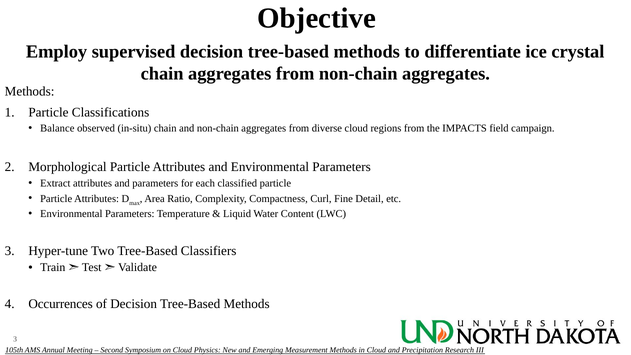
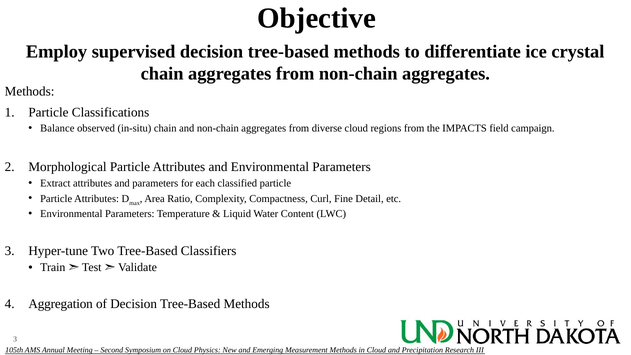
Occurrences: Occurrences -> Aggregation
